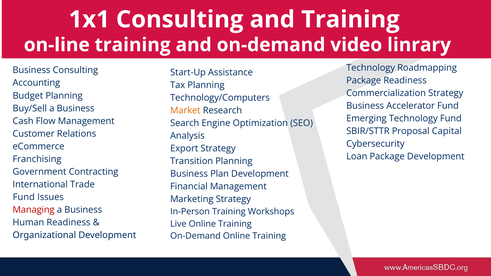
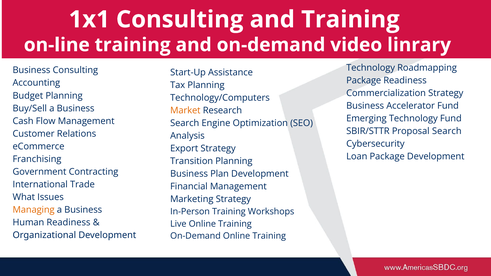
Proposal Capital: Capital -> Search
Fund at (24, 197): Fund -> What
Managing colour: red -> orange
